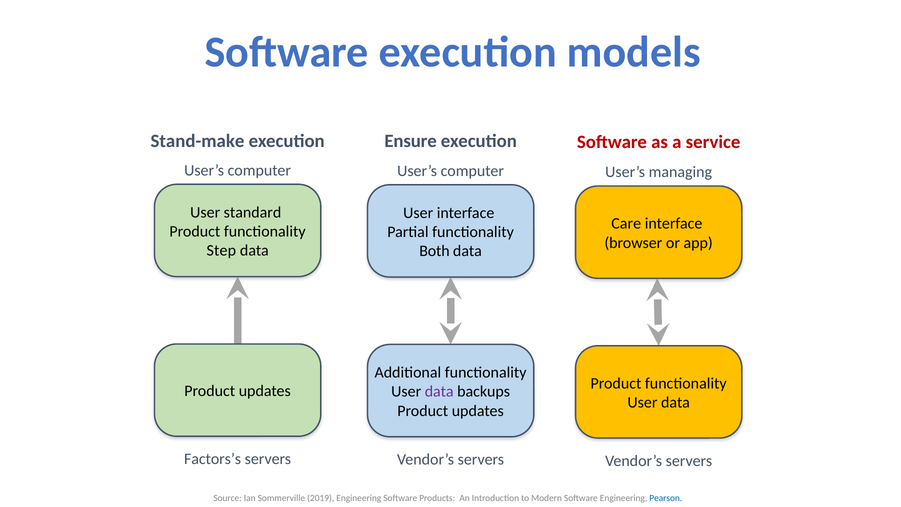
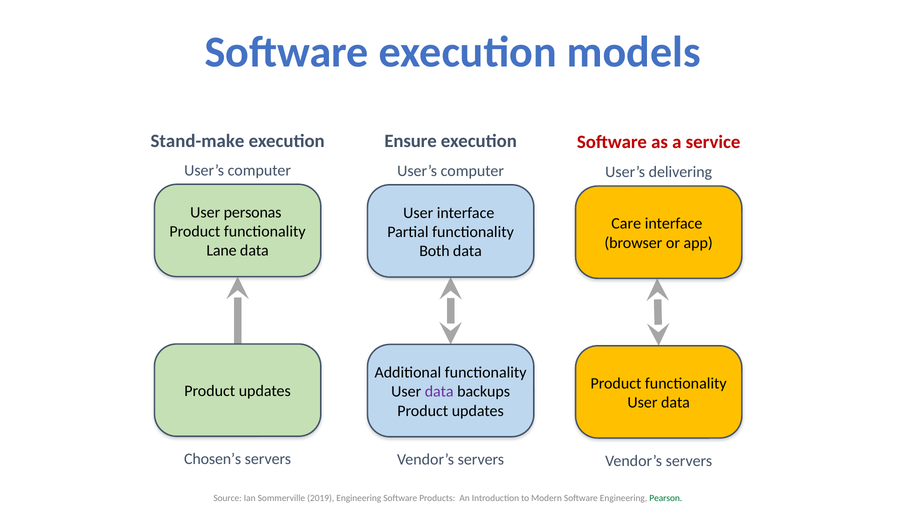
managing: managing -> delivering
standard: standard -> personas
Step: Step -> Lane
Factors’s: Factors’s -> Chosen’s
Pearson colour: blue -> green
